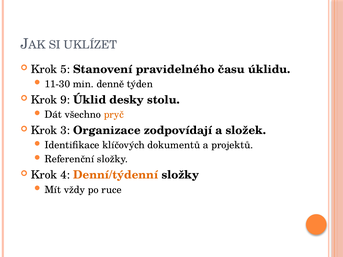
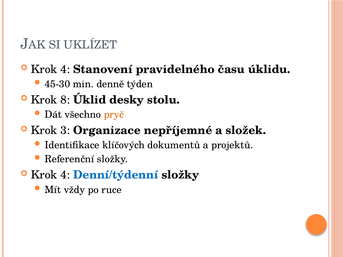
5 at (65, 69): 5 -> 4
11-30: 11-30 -> 45-30
9: 9 -> 8
zodpovídají: zodpovídají -> nepříjemné
Denní/týdenní colour: orange -> blue
